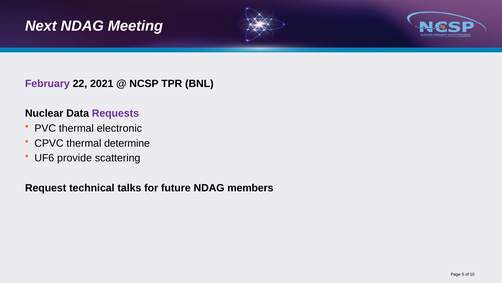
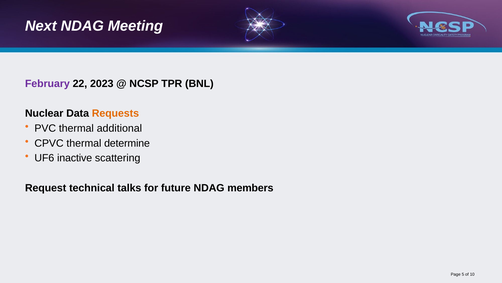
2021: 2021 -> 2023
Requests colour: purple -> orange
electronic: electronic -> additional
provide: provide -> inactive
